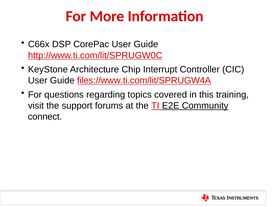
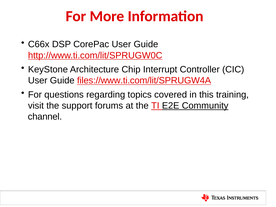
connect: connect -> channel
